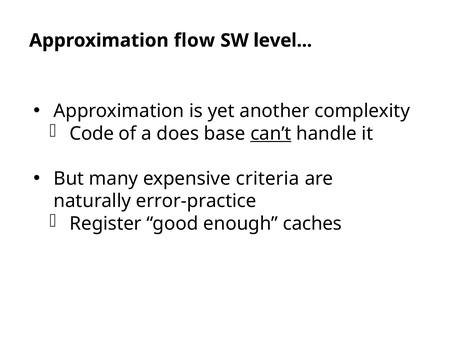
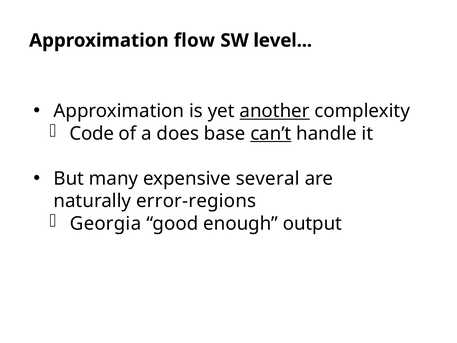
another underline: none -> present
criteria: criteria -> several
error-practice: error-practice -> error-regions
Register: Register -> Georgia
caches: caches -> output
